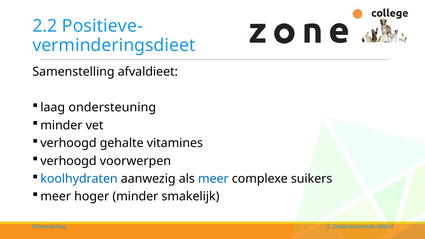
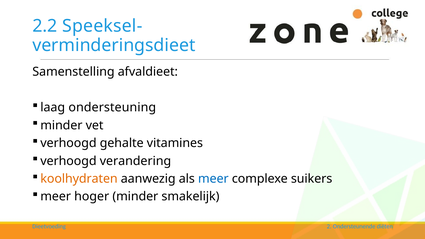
Positieve-: Positieve- -> Speeksel-
voorwerpen: voorwerpen -> verandering
koolhydraten colour: blue -> orange
